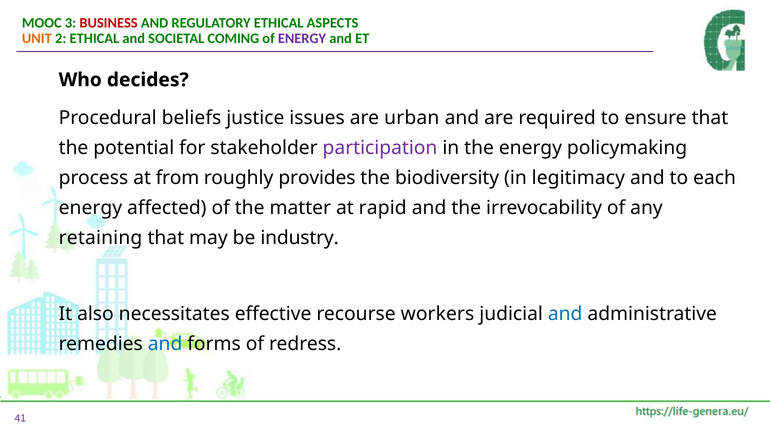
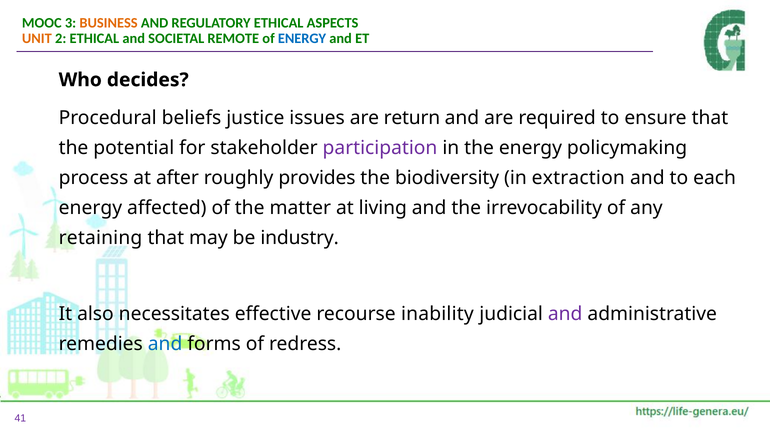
BUSINESS colour: red -> orange
COMING: COMING -> REMOTE
ENERGY at (302, 39) colour: purple -> blue
urban: urban -> return
from: from -> after
legitimacy: legitimacy -> extraction
rapid: rapid -> living
workers: workers -> inability
and at (565, 314) colour: blue -> purple
